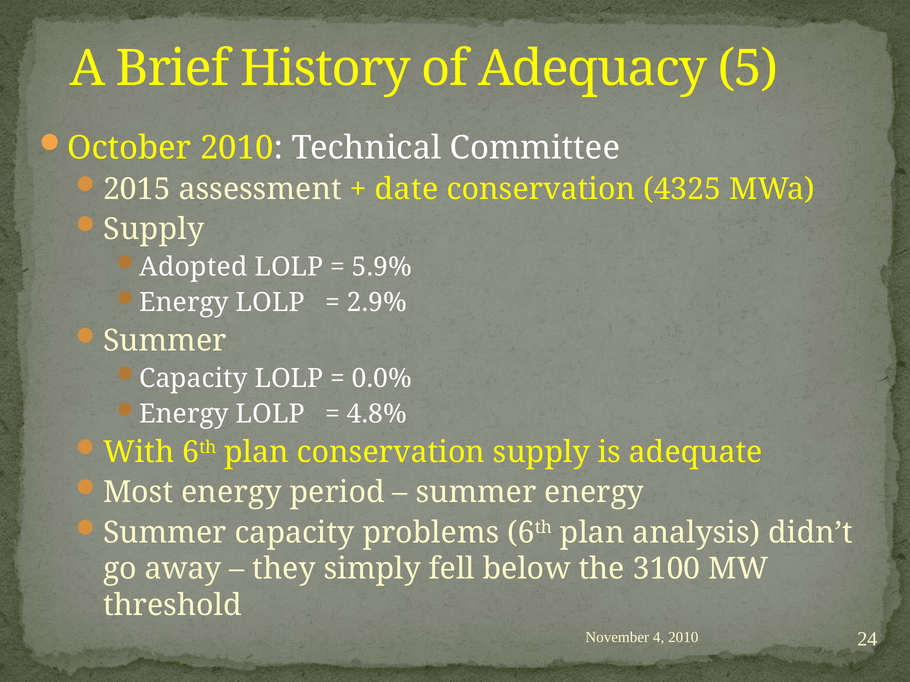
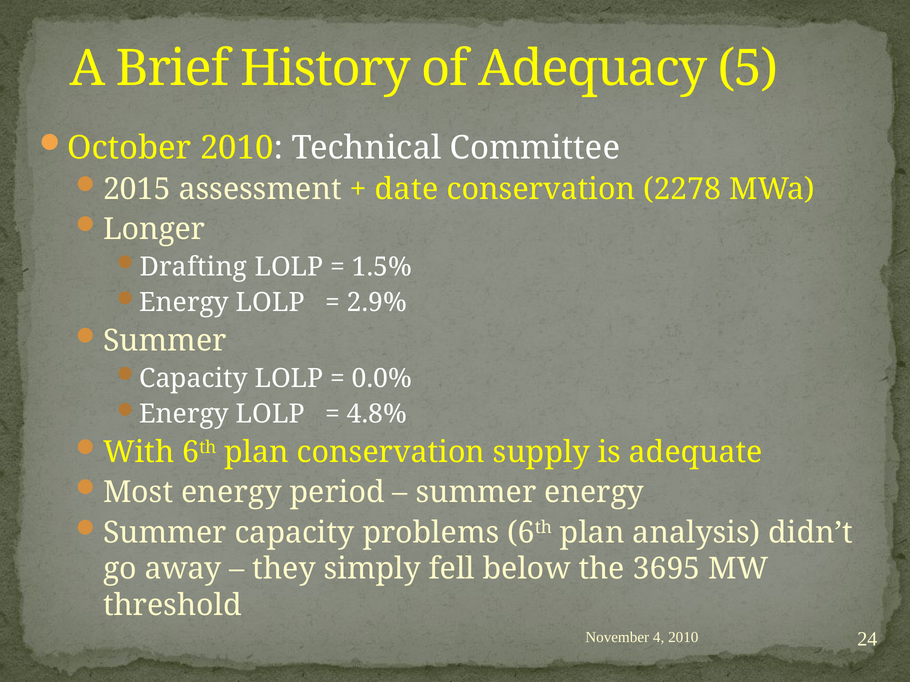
4325: 4325 -> 2278
Supply at (154, 230): Supply -> Longer
Adopted: Adopted -> Drafting
5.9%: 5.9% -> 1.5%
3100: 3100 -> 3695
